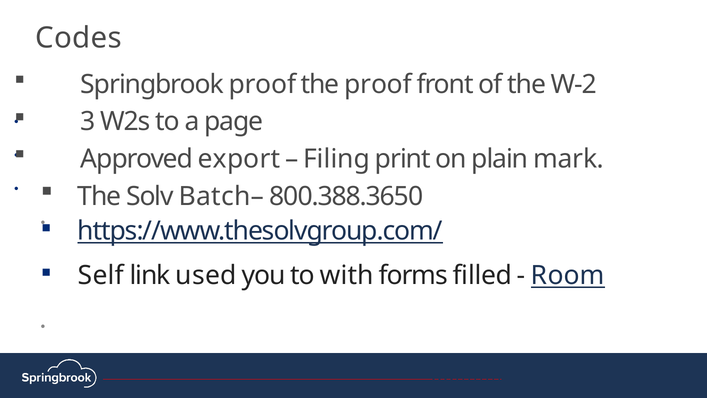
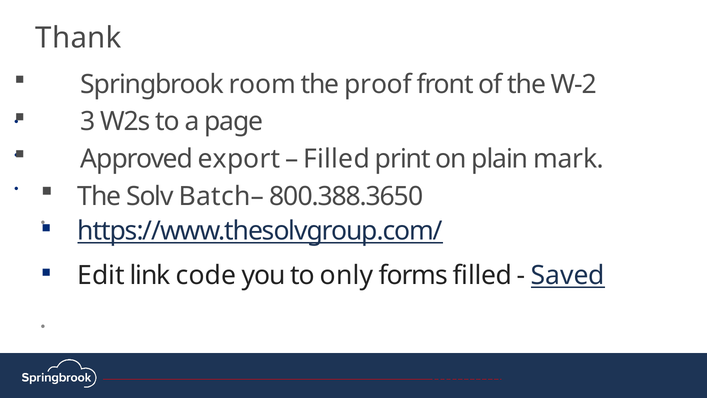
Codes: Codes -> Thank
Springbrook proof: proof -> room
Filing at (337, 159): Filing -> Filled
Self: Self -> Edit
used: used -> code
with: with -> only
Room: Room -> Saved
